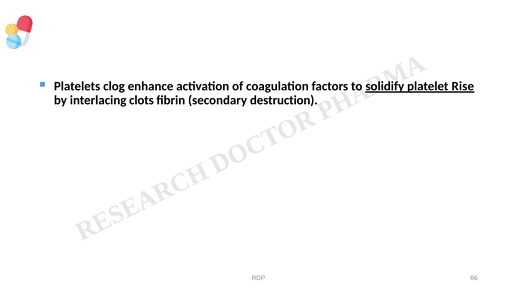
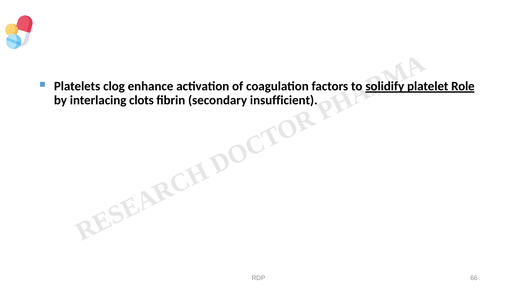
Rise: Rise -> Role
destruction: destruction -> insufficient
